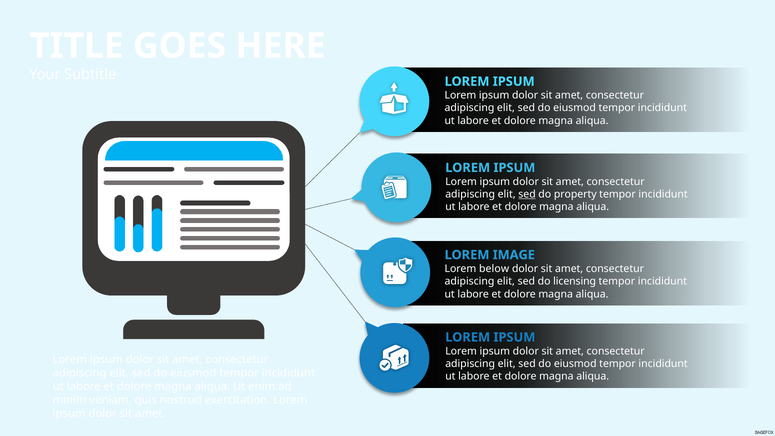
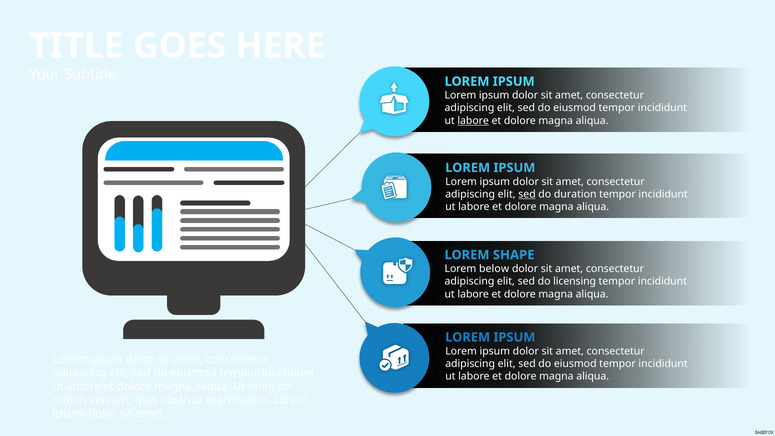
labore at (473, 121) underline: none -> present
property: property -> duration
IMAGE: IMAGE -> SHAPE
